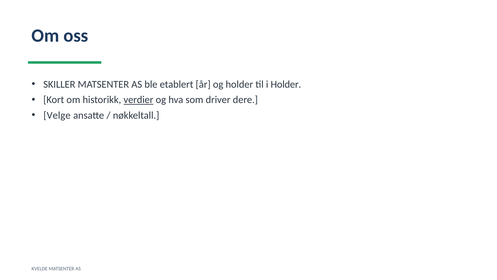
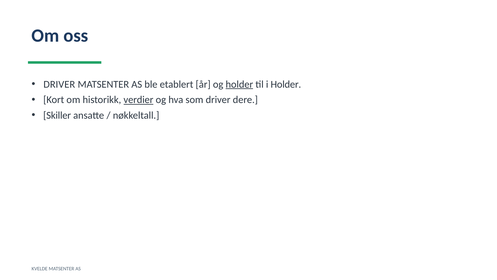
SKILLER at (59, 84): SKILLER -> DRIVER
holder at (239, 84) underline: none -> present
Velge: Velge -> Skiller
